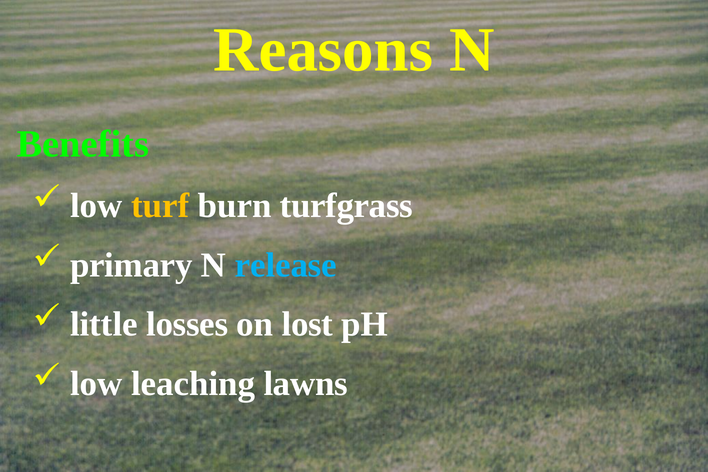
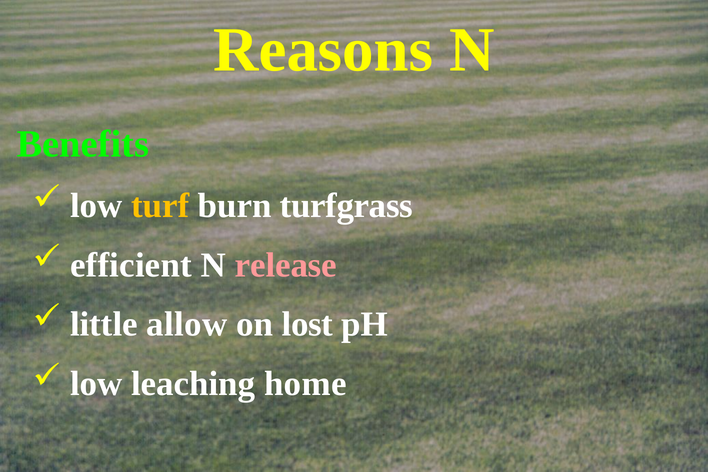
primary: primary -> efficient
release colour: light blue -> pink
losses: losses -> allow
lawns: lawns -> home
